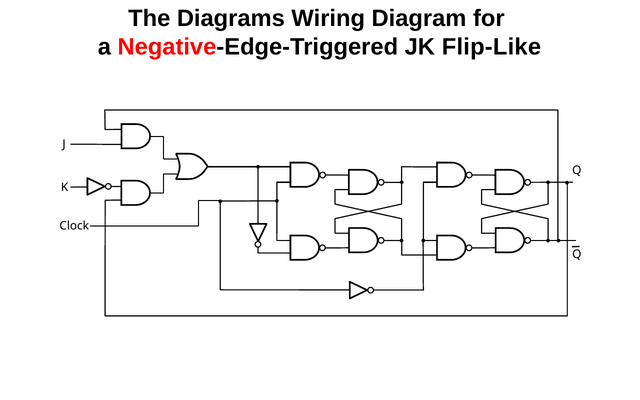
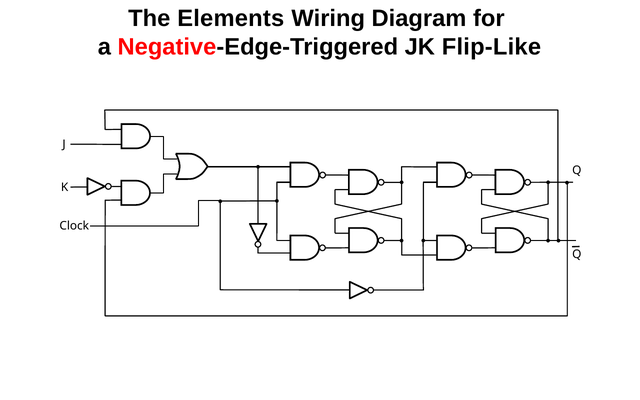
Diagrams: Diagrams -> Elements
